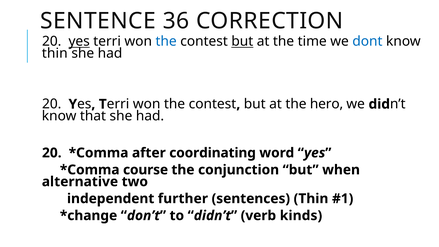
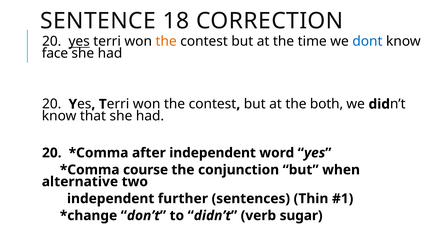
36: 36 -> 18
the at (166, 41) colour: blue -> orange
but at (242, 41) underline: present -> none
thin at (55, 53): thin -> face
hero: hero -> both
after coordinating: coordinating -> independent
kinds: kinds -> sugar
